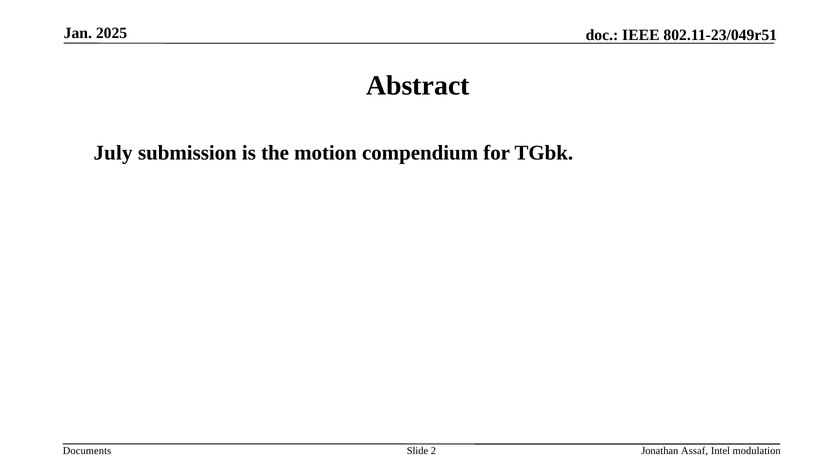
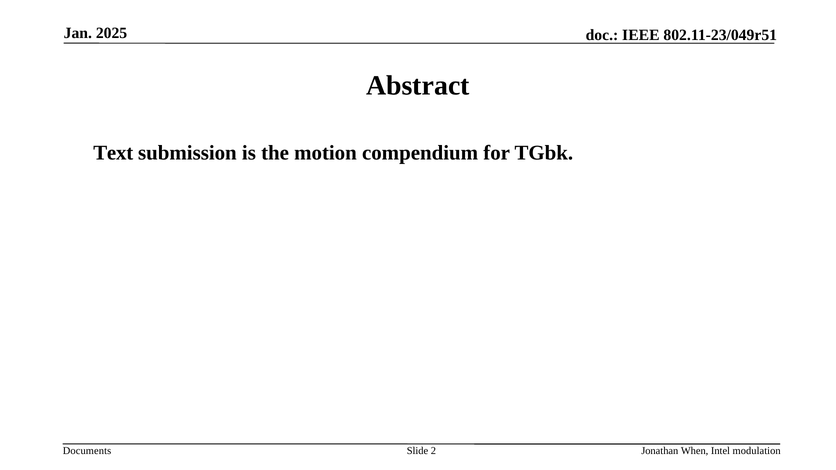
July: July -> Text
Assaf: Assaf -> When
